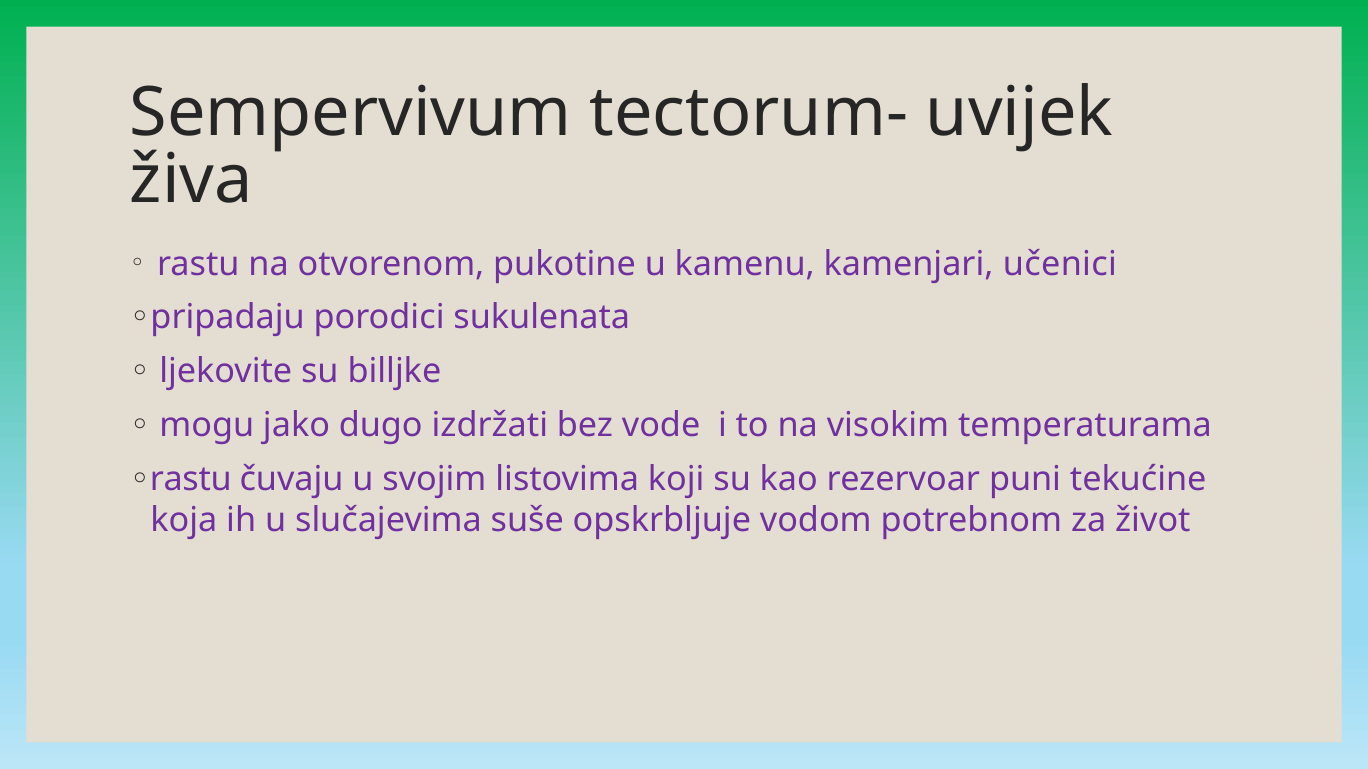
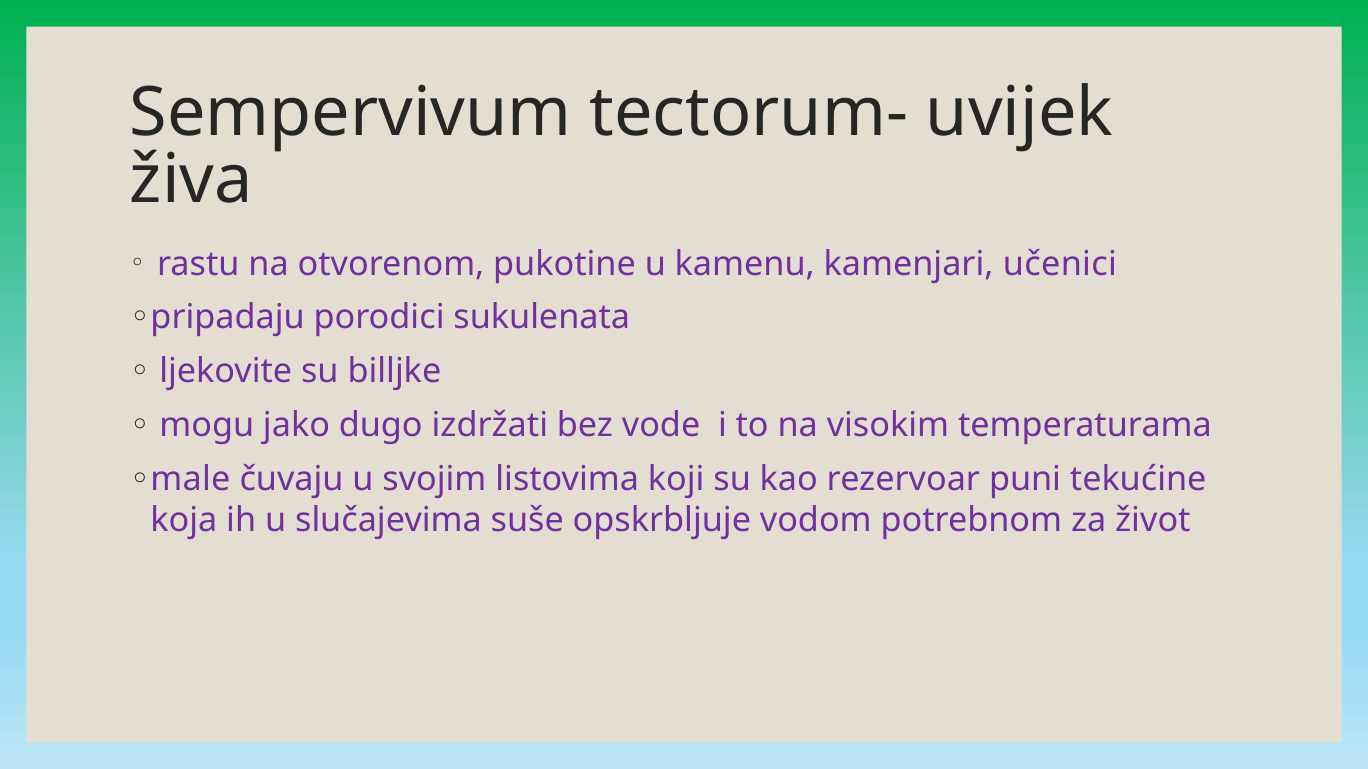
rastu at (191, 480): rastu -> male
